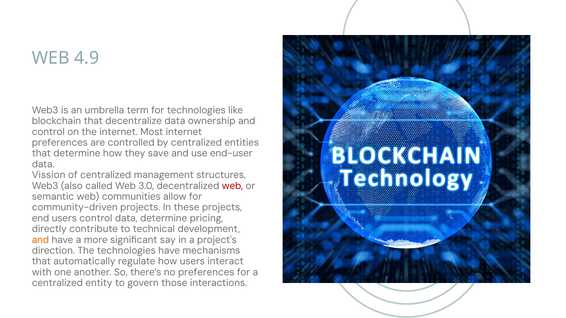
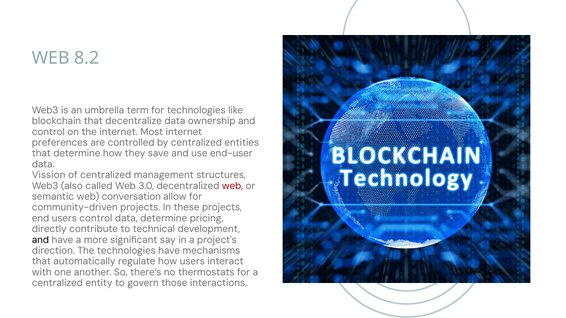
4.9: 4.9 -> 8.2
communities: communities -> conversation
and at (40, 240) colour: orange -> black
no preferences: preferences -> thermostats
